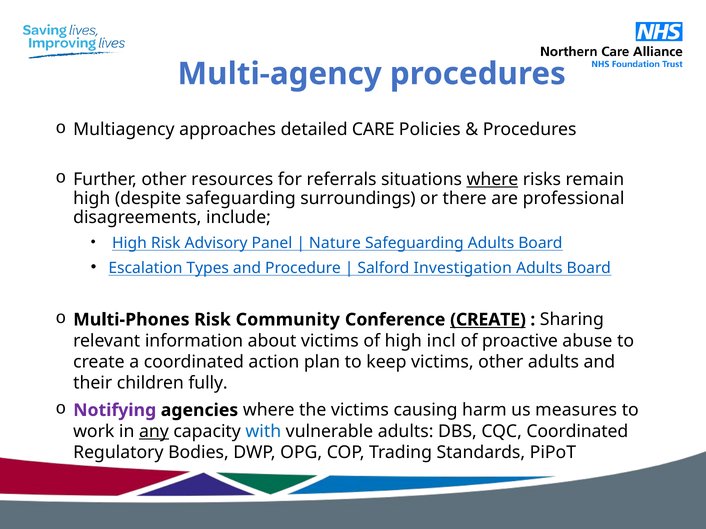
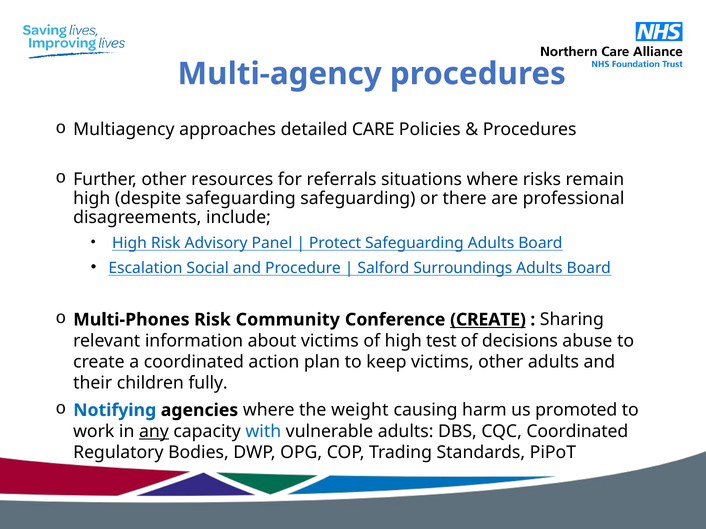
where at (492, 179) underline: present -> none
safeguarding surroundings: surroundings -> safeguarding
Nature: Nature -> Protect
Types: Types -> Social
Investigation: Investigation -> Surroundings
incl: incl -> test
proactive: proactive -> decisions
Notifying colour: purple -> blue
the victims: victims -> weight
measures: measures -> promoted
